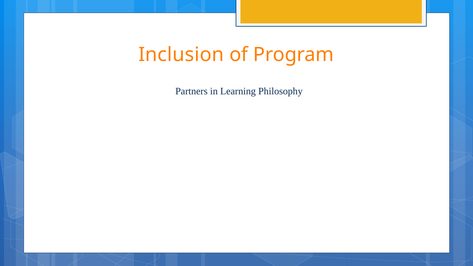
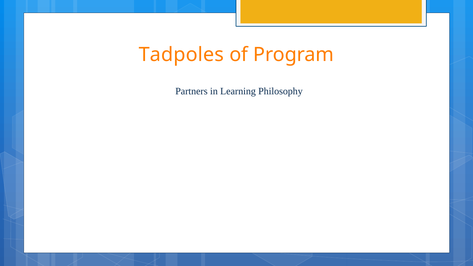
Inclusion: Inclusion -> Tadpoles
